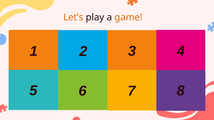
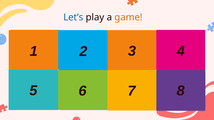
Let’s colour: orange -> blue
